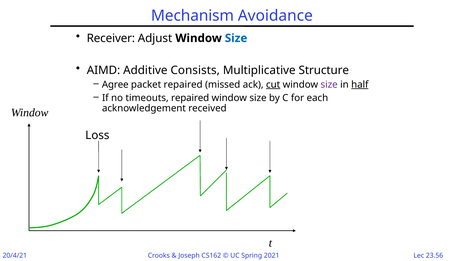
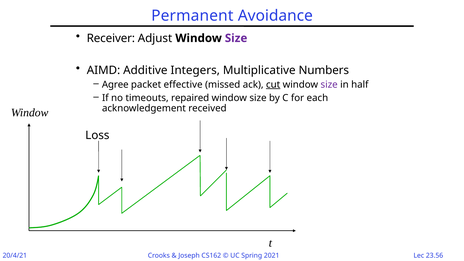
Mechanism: Mechanism -> Permanent
Size at (236, 38) colour: blue -> purple
Consists: Consists -> Integers
Structure: Structure -> Numbers
packet repaired: repaired -> effective
half underline: present -> none
